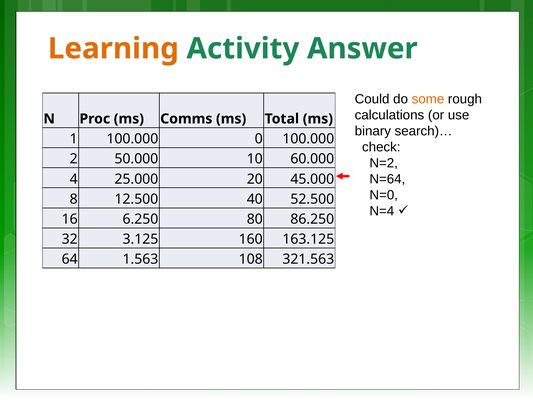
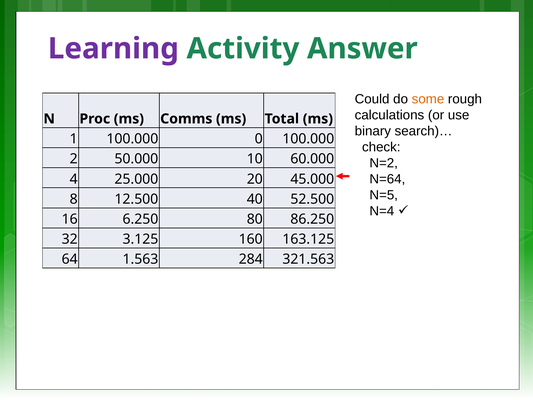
Learning colour: orange -> purple
N=0: N=0 -> N=5
108: 108 -> 284
